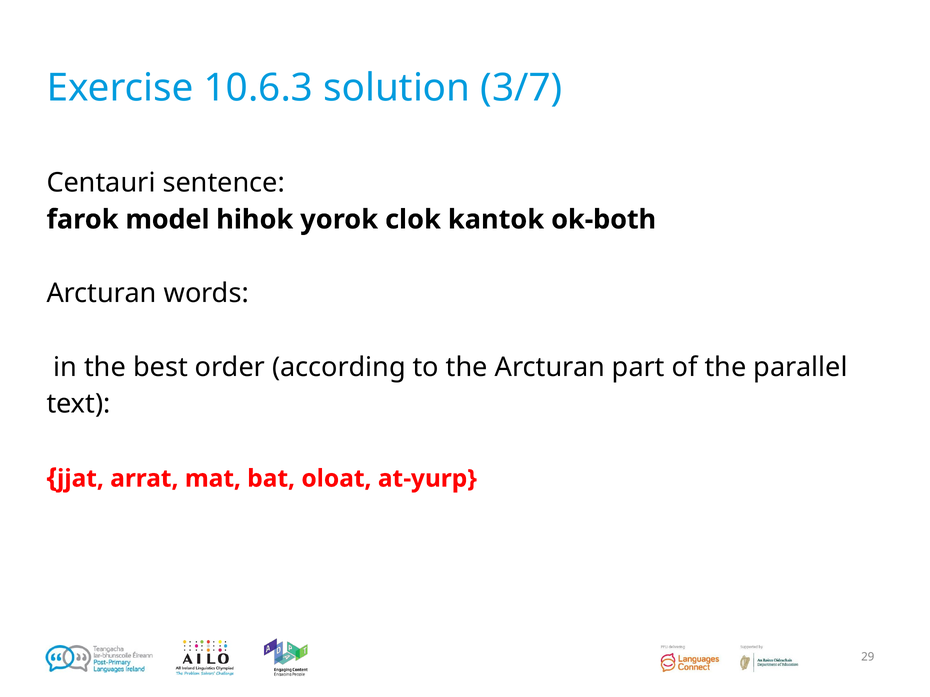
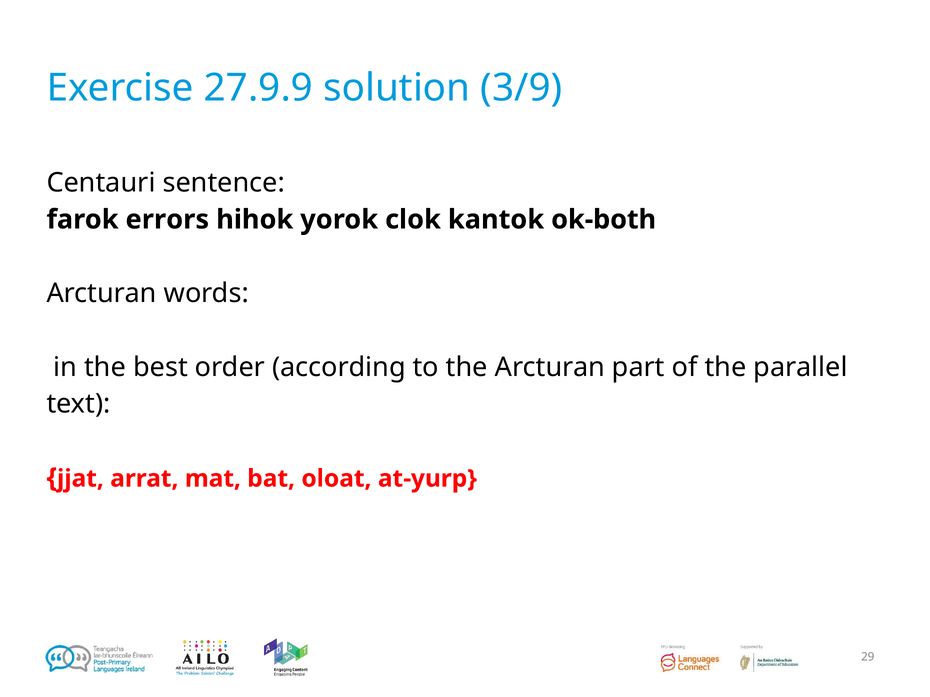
10.6.3: 10.6.3 -> 27.9.9
3/7: 3/7 -> 3/9
model: model -> errors
